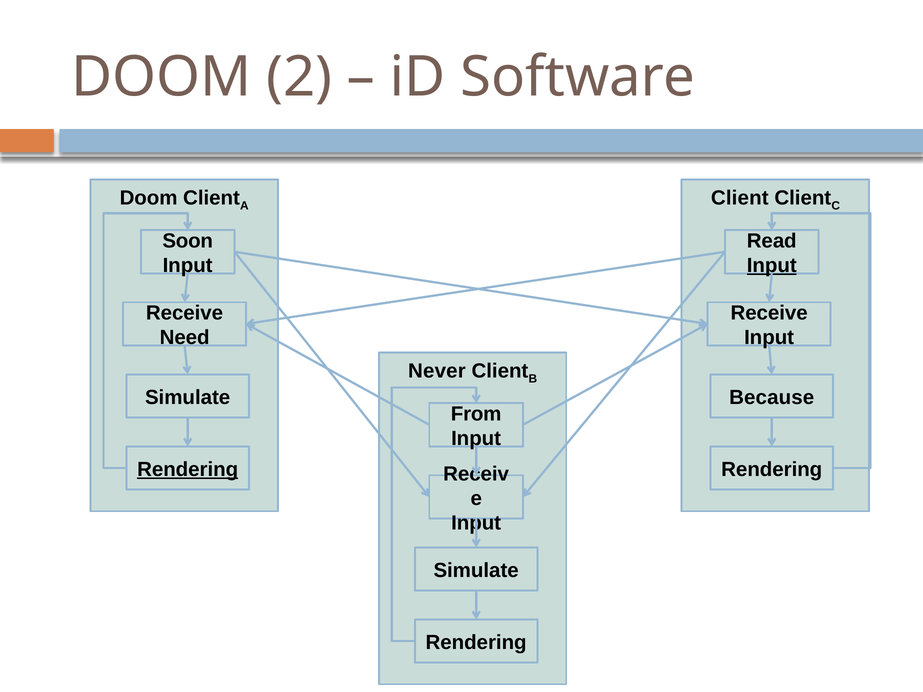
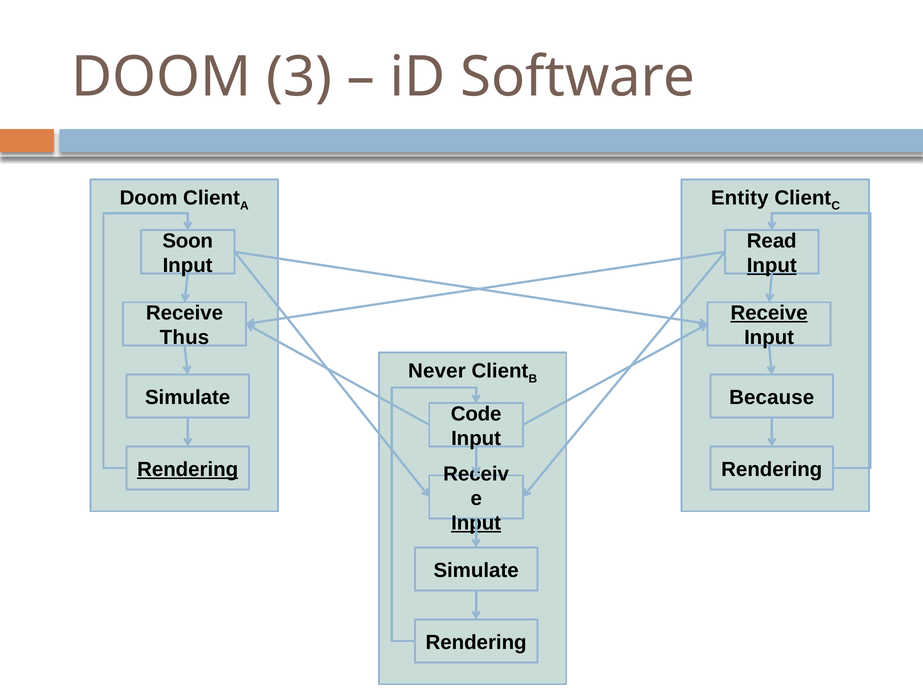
2: 2 -> 3
Client at (740, 198): Client -> Entity
Receive at (769, 313) underline: none -> present
Need: Need -> Thus
From: From -> Code
Input at (476, 523) underline: none -> present
